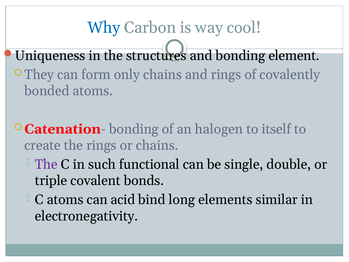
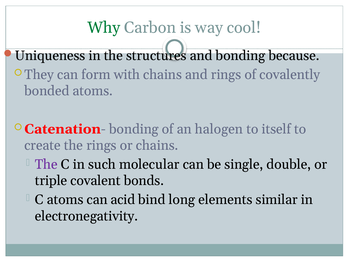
Why colour: blue -> green
element: element -> because
only: only -> with
functional: functional -> molecular
